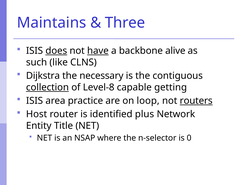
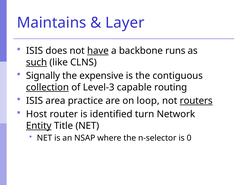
Three: Three -> Layer
does underline: present -> none
alive: alive -> runs
such underline: none -> present
Dijkstra: Dijkstra -> Signally
necessary: necessary -> expensive
Level-8: Level-8 -> Level-3
getting: getting -> routing
plus: plus -> turn
Entity underline: none -> present
